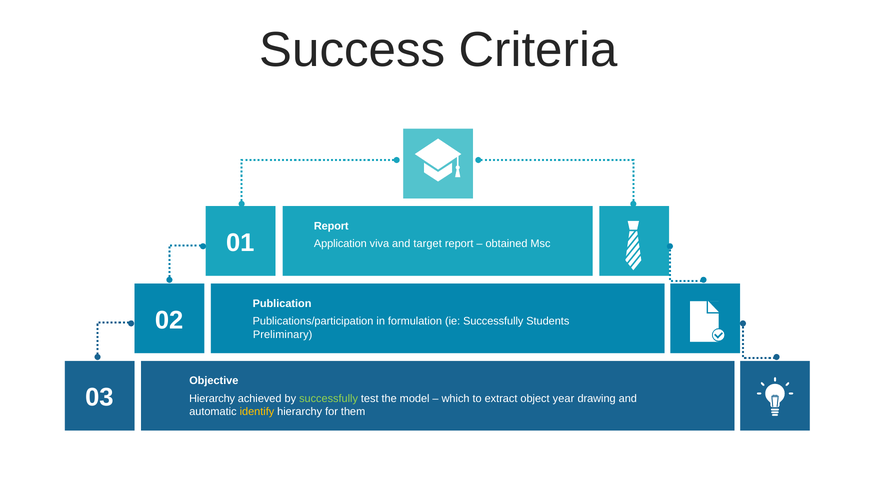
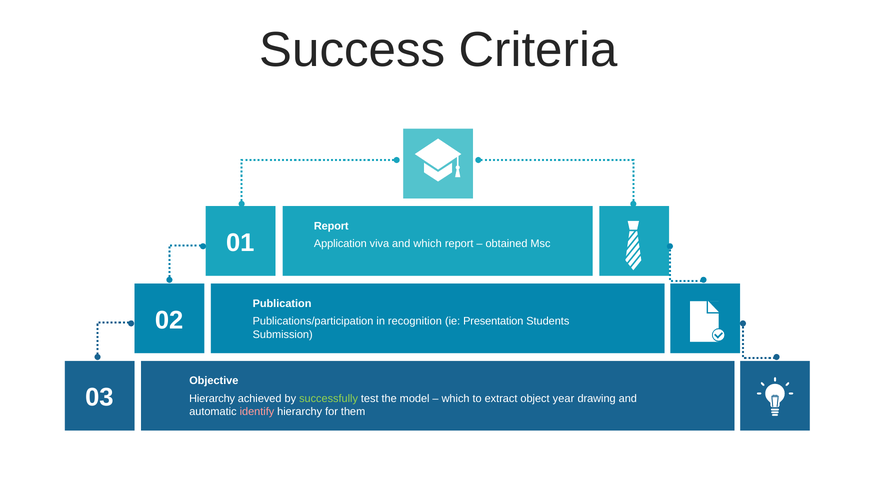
and target: target -> which
formulation: formulation -> recognition
ie Successfully: Successfully -> Presentation
Preliminary: Preliminary -> Submission
identify colour: yellow -> pink
